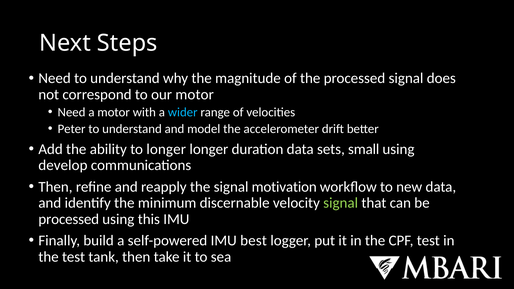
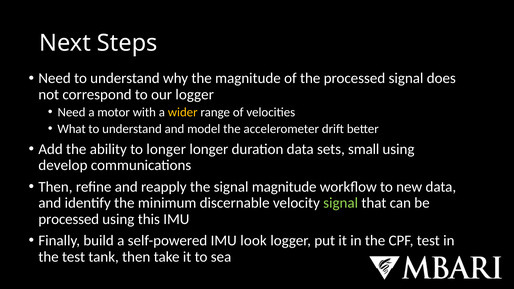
our motor: motor -> logger
wider colour: light blue -> yellow
Peter: Peter -> What
signal motivation: motivation -> magnitude
best: best -> look
